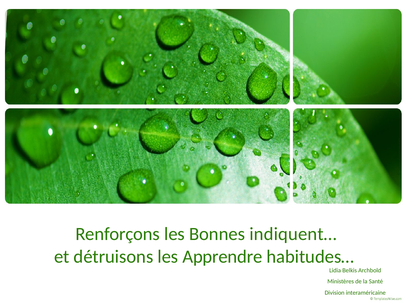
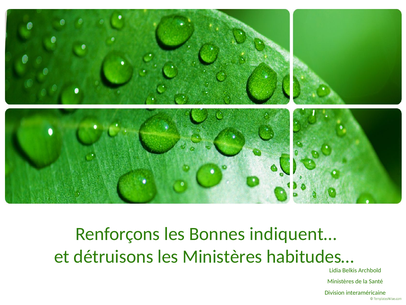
les Apprendre: Apprendre -> Ministères
